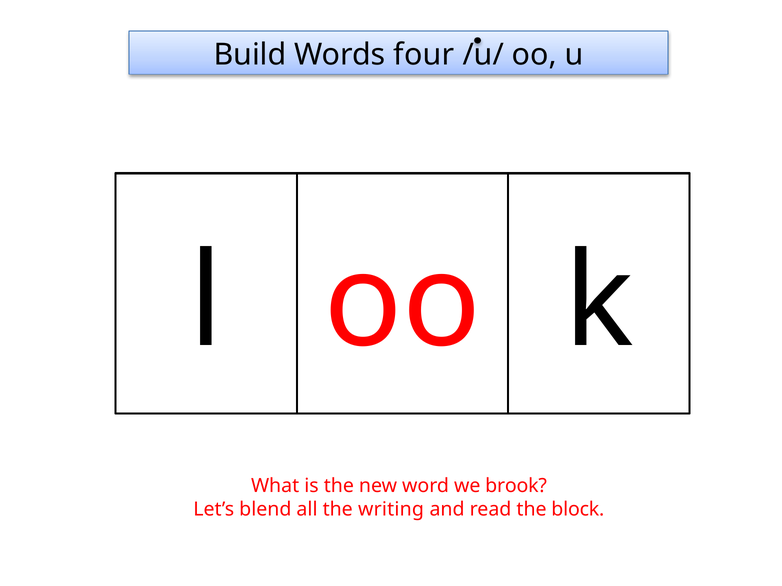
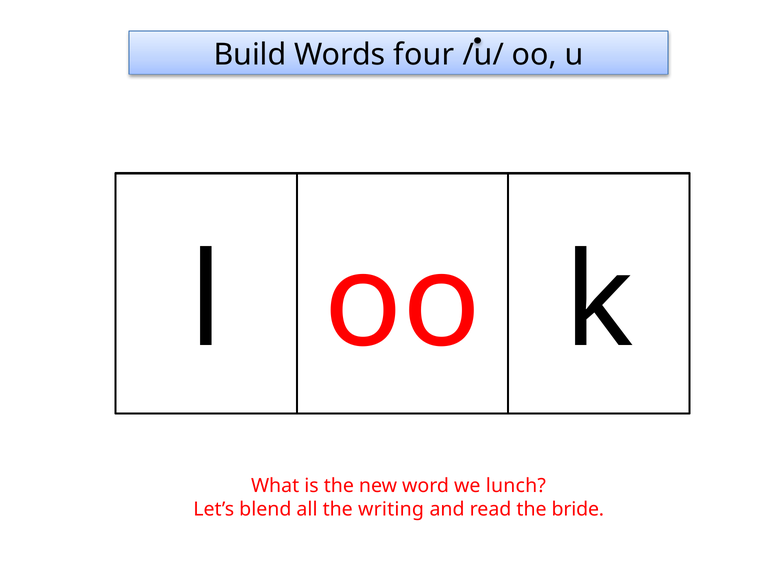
brook: brook -> lunch
block: block -> bride
